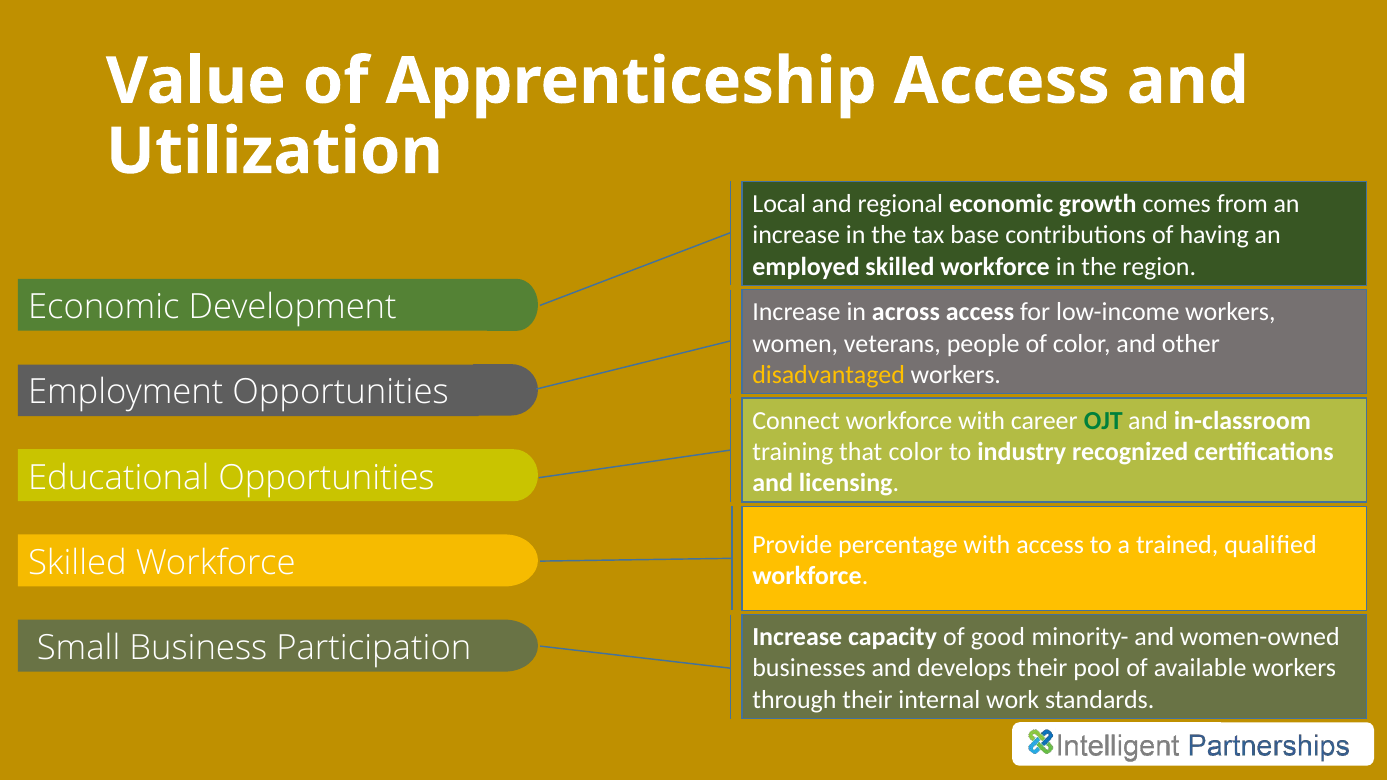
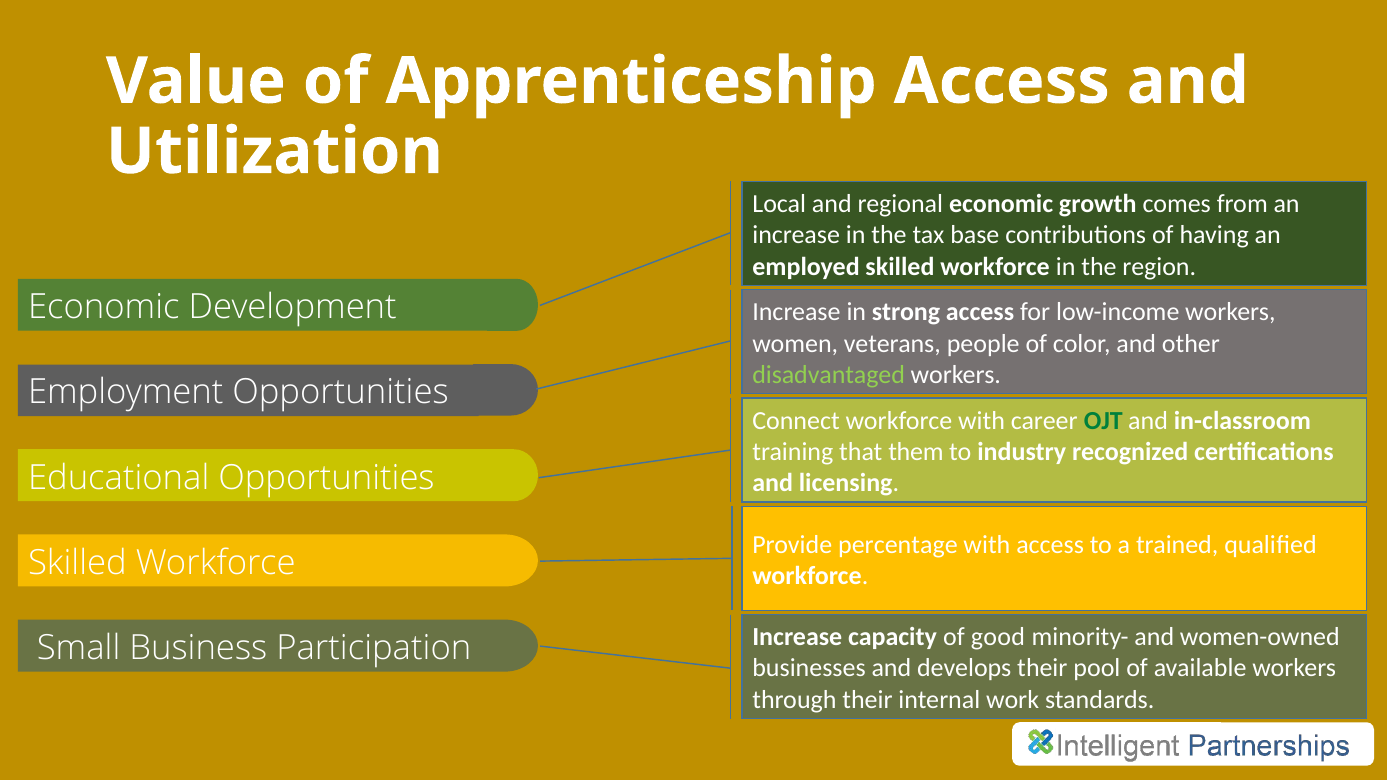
across: across -> strong
disadvantaged colour: yellow -> light green
that color: color -> them
